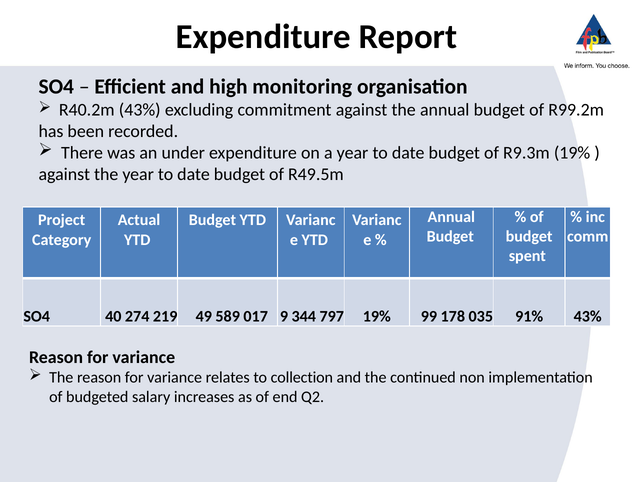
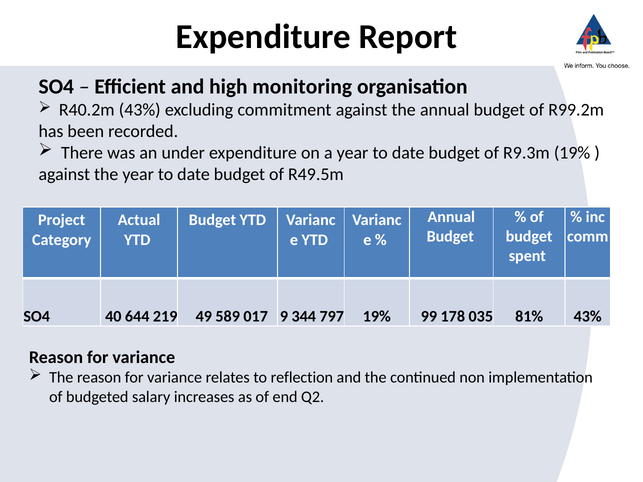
274: 274 -> 644
91%: 91% -> 81%
collection: collection -> reflection
